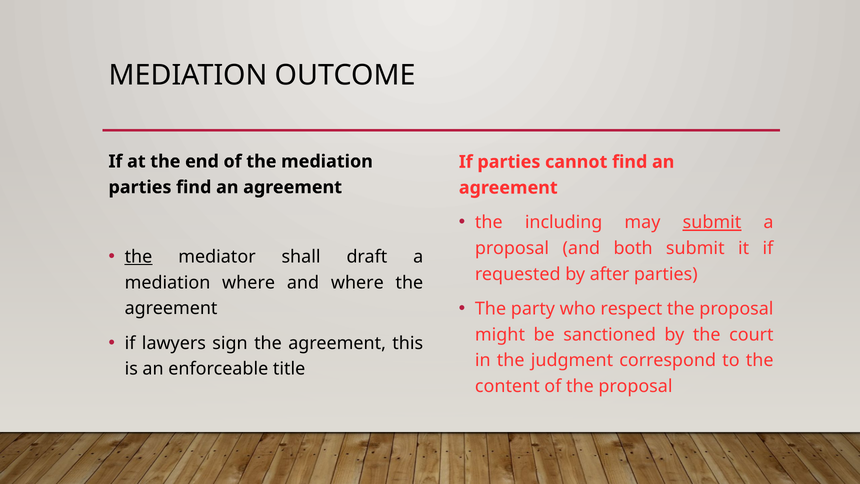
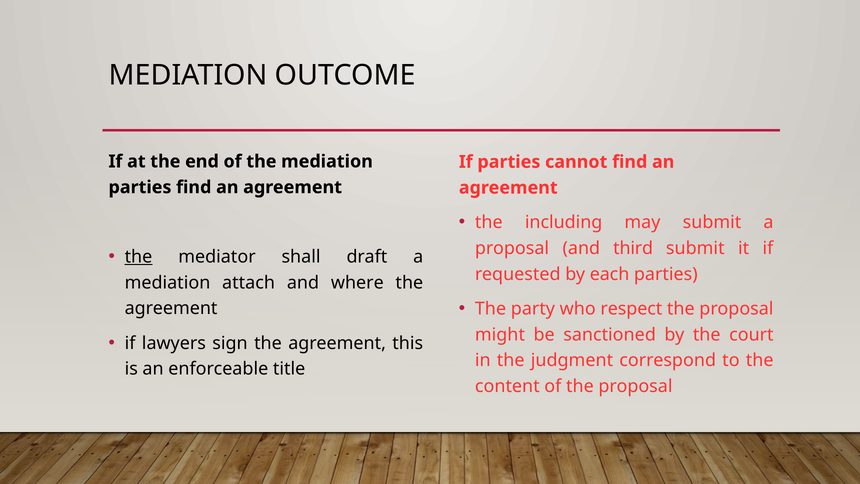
submit at (712, 222) underline: present -> none
both: both -> third
after: after -> each
mediation where: where -> attach
